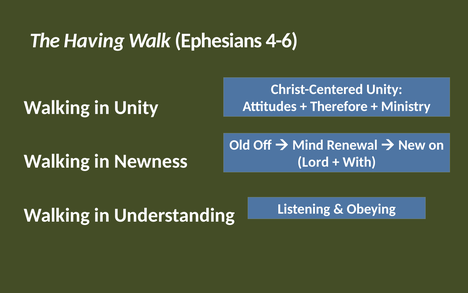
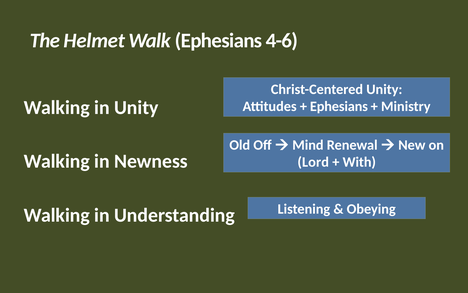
Having: Having -> Helmet
Therefore at (339, 106): Therefore -> Ephesians
